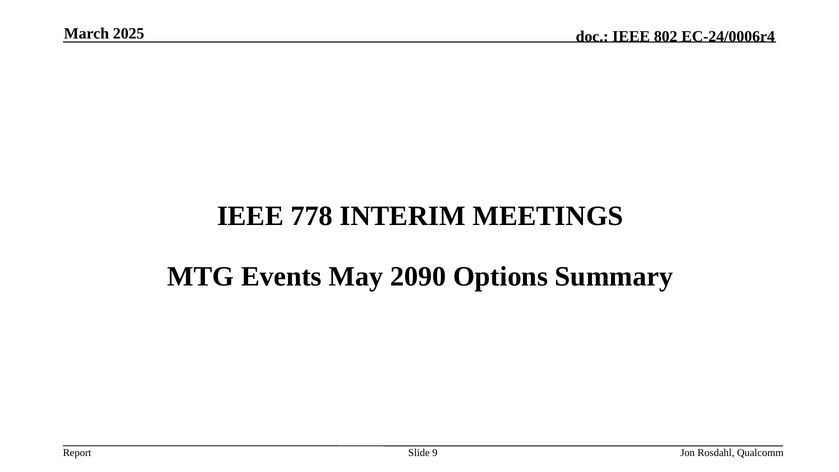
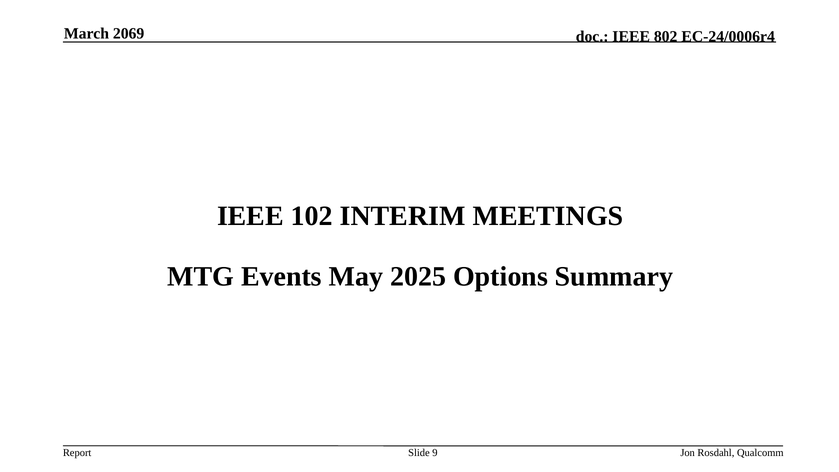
2025: 2025 -> 2069
778: 778 -> 102
2090: 2090 -> 2025
